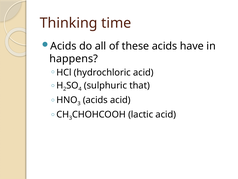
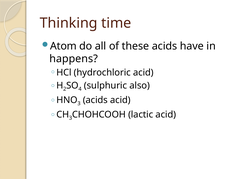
Acids at (63, 46): Acids -> Atom
that: that -> also
